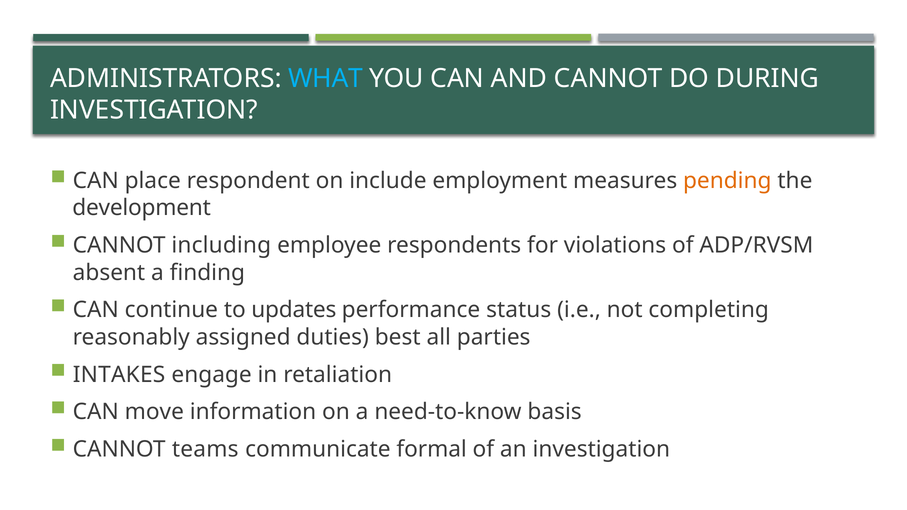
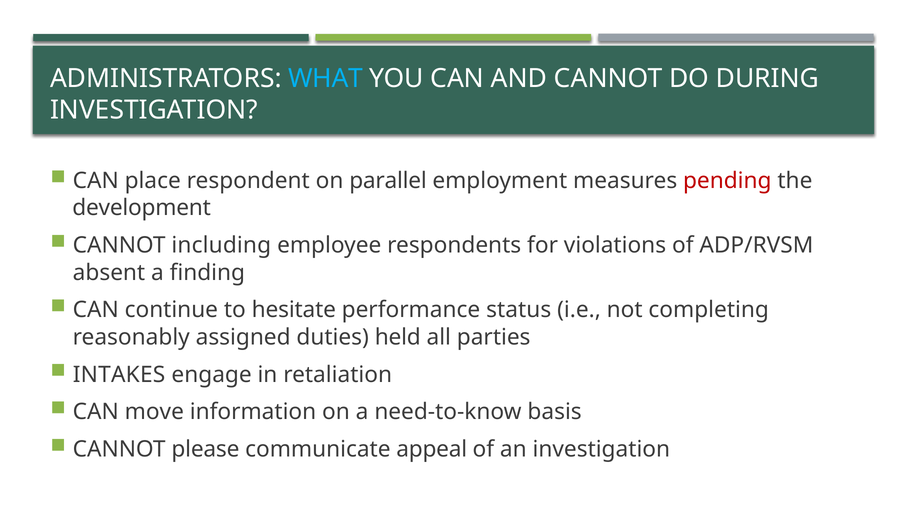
include: include -> parallel
pending colour: orange -> red
updates: updates -> hesitate
best: best -> held
teams: teams -> please
formal: formal -> appeal
